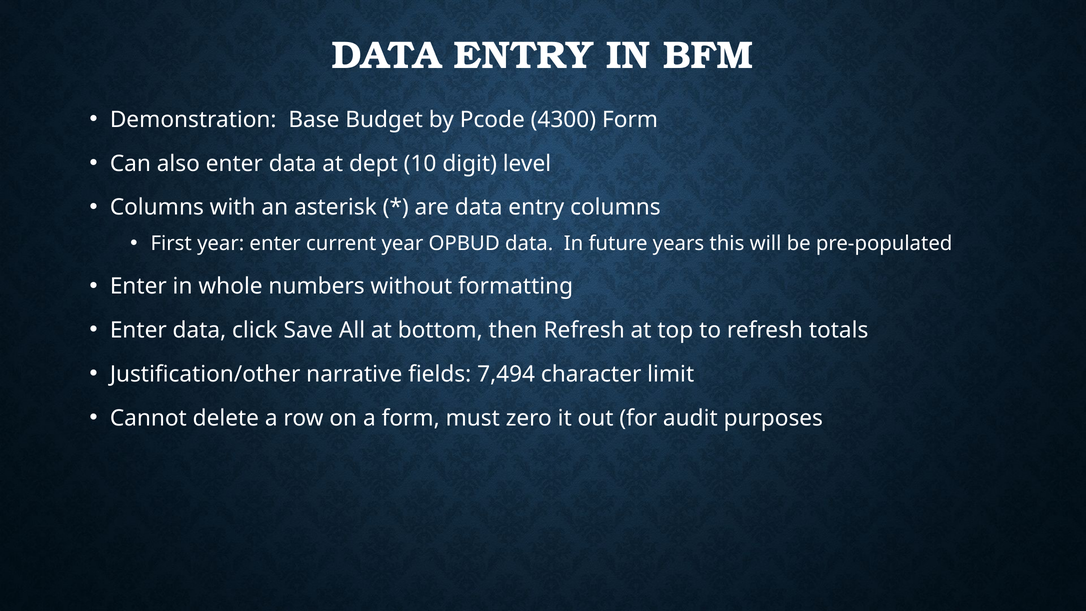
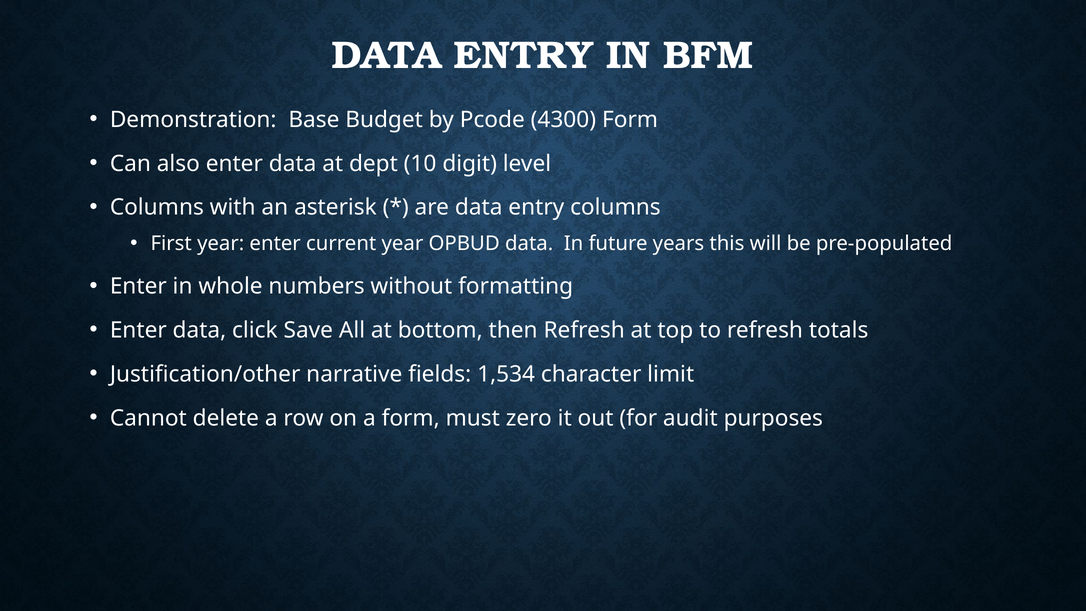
7,494: 7,494 -> 1,534
